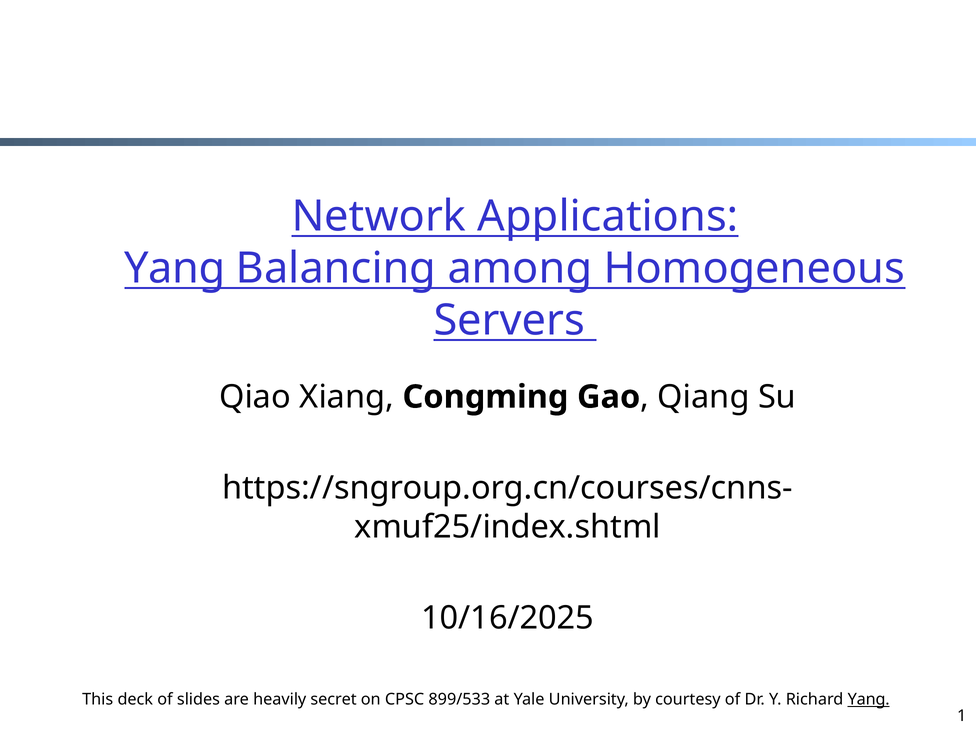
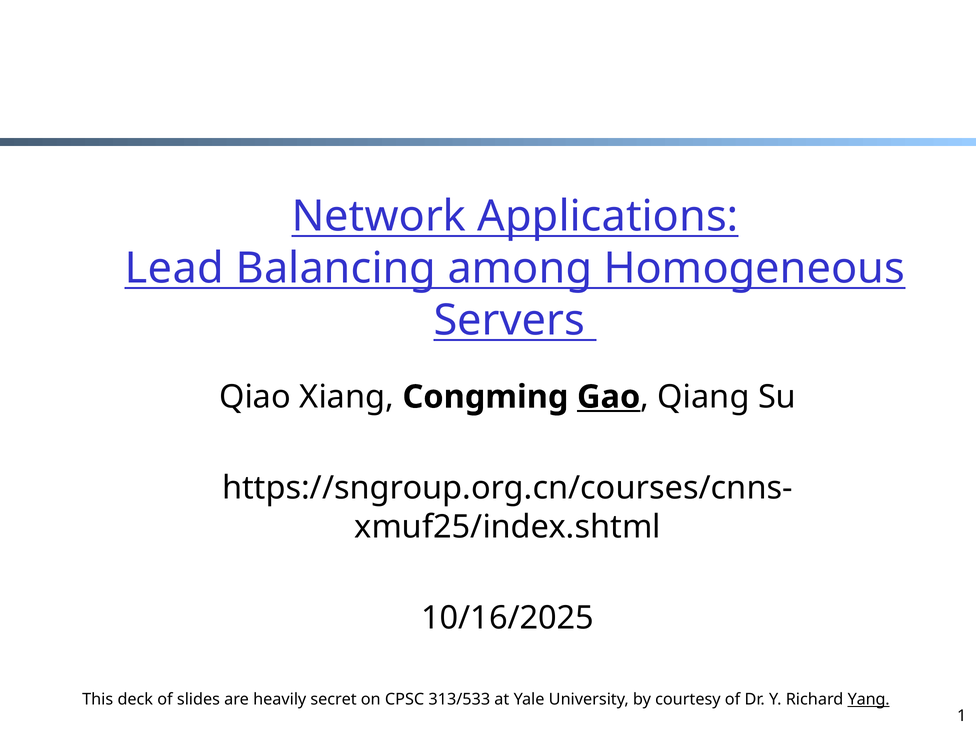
Yang at (175, 268): Yang -> Lead
Gao underline: none -> present
899/533: 899/533 -> 313/533
